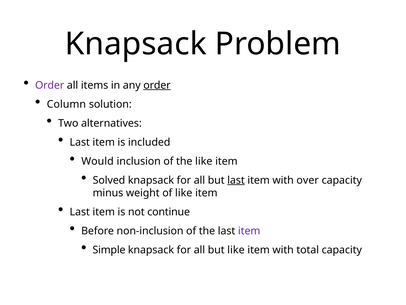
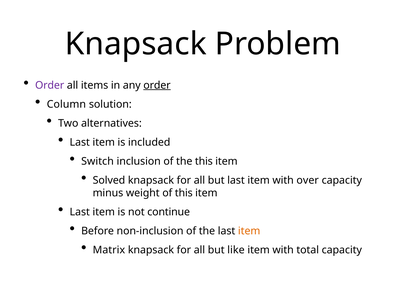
Would: Would -> Switch
the like: like -> this
last at (236, 180) underline: present -> none
of like: like -> this
item at (249, 231) colour: purple -> orange
Simple: Simple -> Matrix
